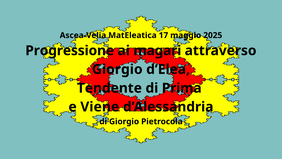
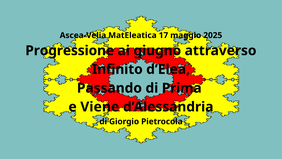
magari: magari -> giugno
Giorgio at (117, 69): Giorgio -> Infinito
Tendente: Tendente -> Passando
